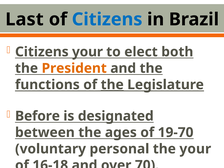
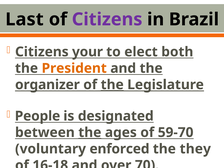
Citizens at (107, 19) colour: blue -> purple
functions: functions -> organizer
Before: Before -> People
the at (90, 132) underline: none -> present
19-70: 19-70 -> 59-70
personal: personal -> enforced
the your: your -> they
